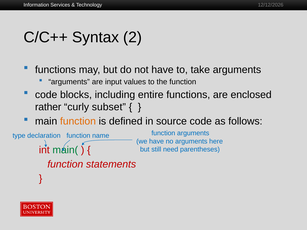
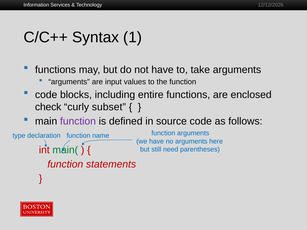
2: 2 -> 1
rather: rather -> check
function at (78, 121) colour: orange -> purple
